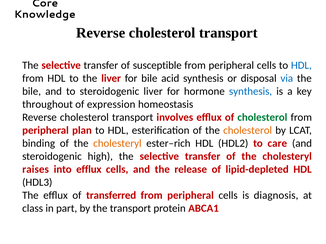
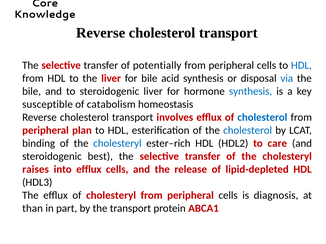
susceptible: susceptible -> potentially
throughout: throughout -> susceptible
expression: expression -> catabolism
cholesterol at (262, 118) colour: green -> blue
cholesterol at (248, 131) colour: orange -> blue
cholesteryl at (117, 144) colour: orange -> blue
high: high -> best
of transferred: transferred -> cholesteryl
class: class -> than
